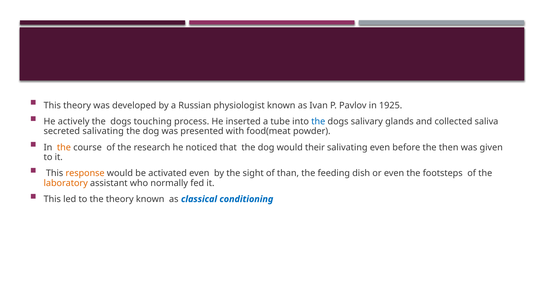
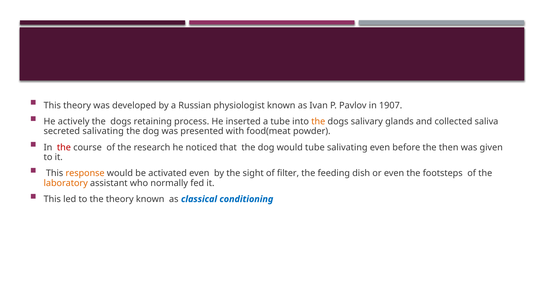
1925: 1925 -> 1907
touching: touching -> retaining
the at (318, 121) colour: blue -> orange
the at (64, 147) colour: orange -> red
would their: their -> tube
than: than -> filter
